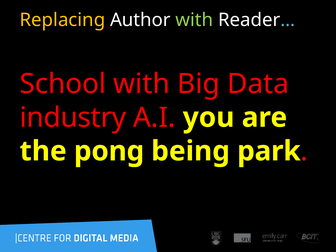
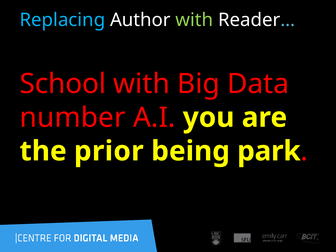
Replacing colour: yellow -> light blue
industry: industry -> number
pong: pong -> prior
